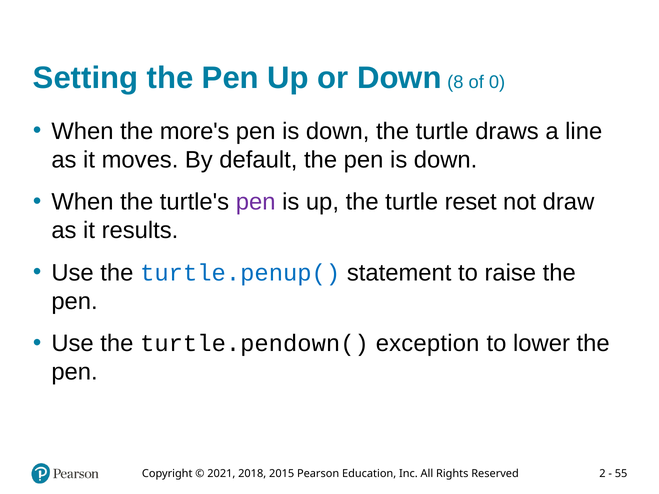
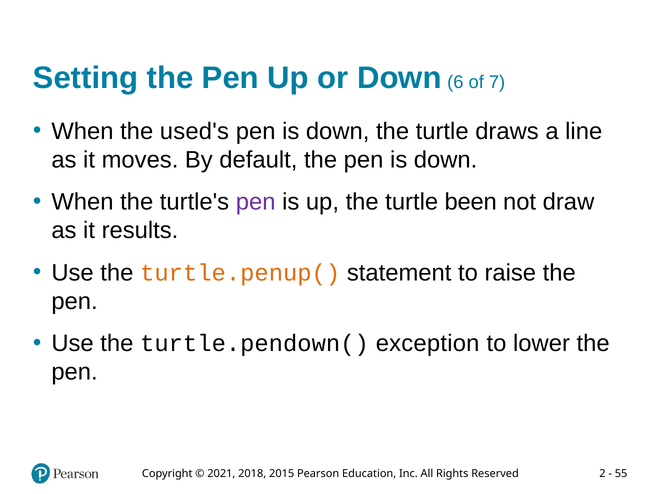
8: 8 -> 6
0: 0 -> 7
more's: more's -> used's
reset: reset -> been
turtle.penup( colour: blue -> orange
